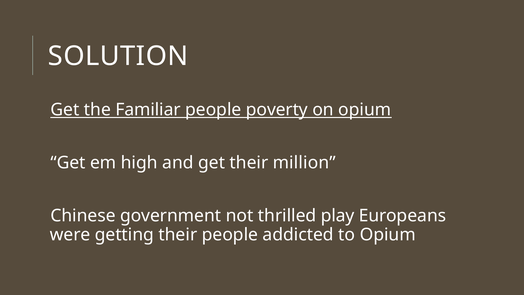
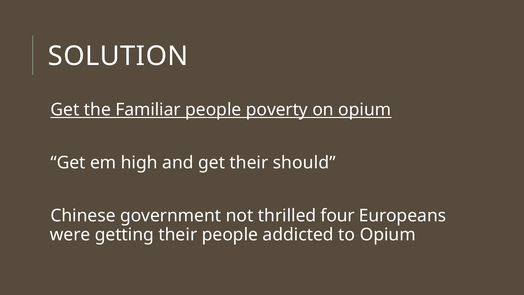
million: million -> should
play: play -> four
